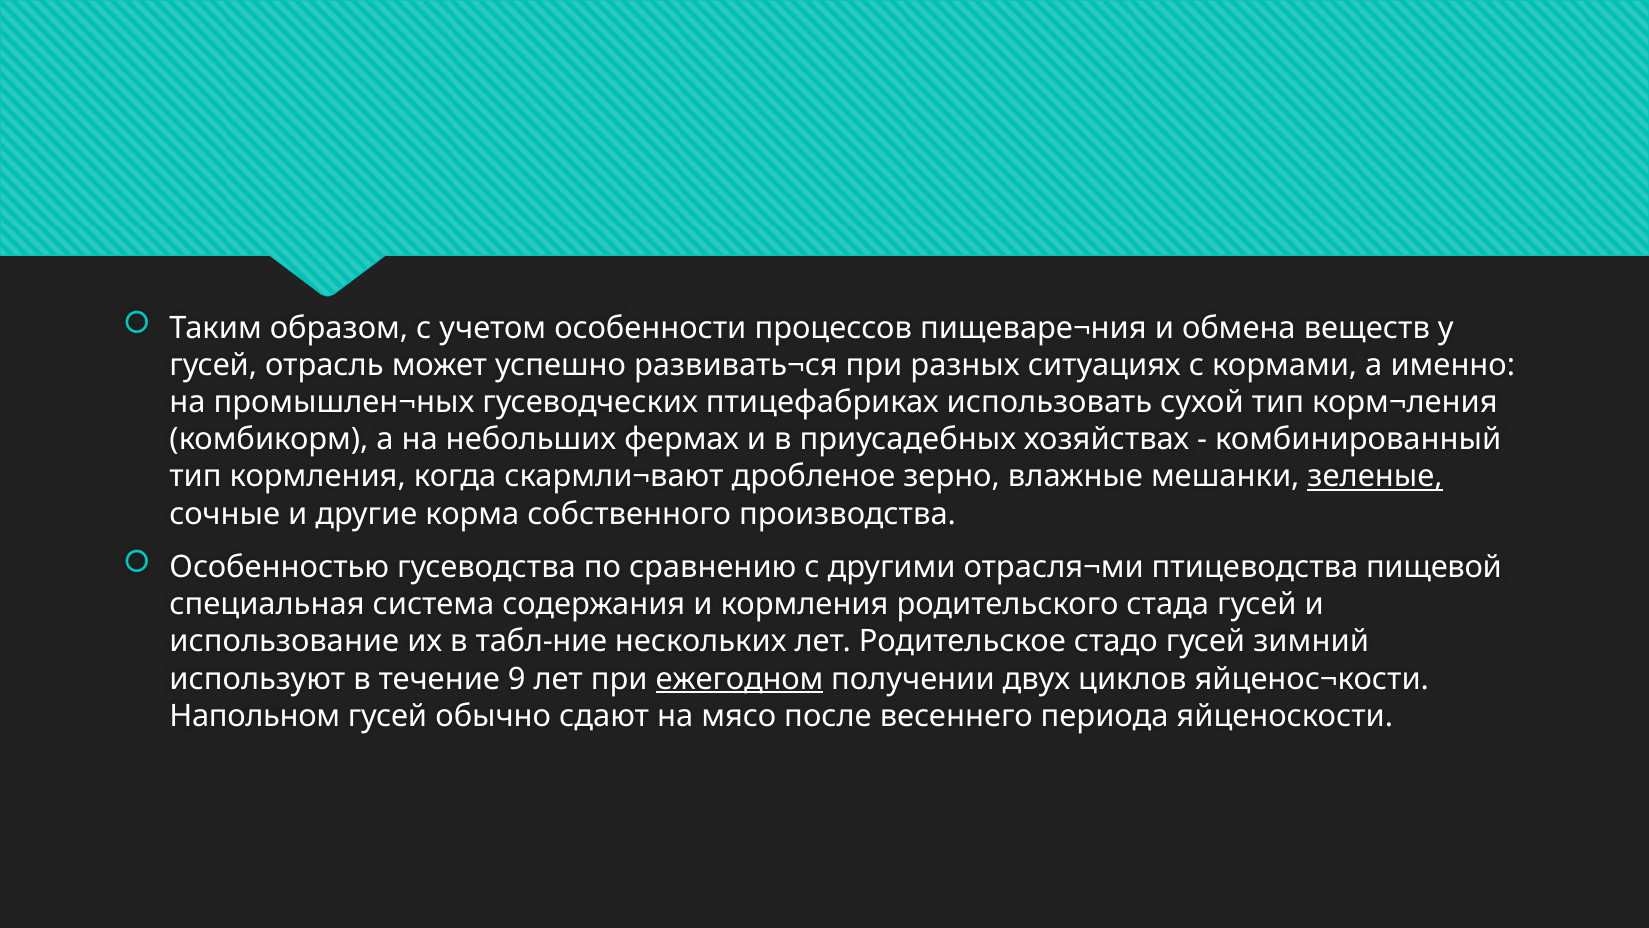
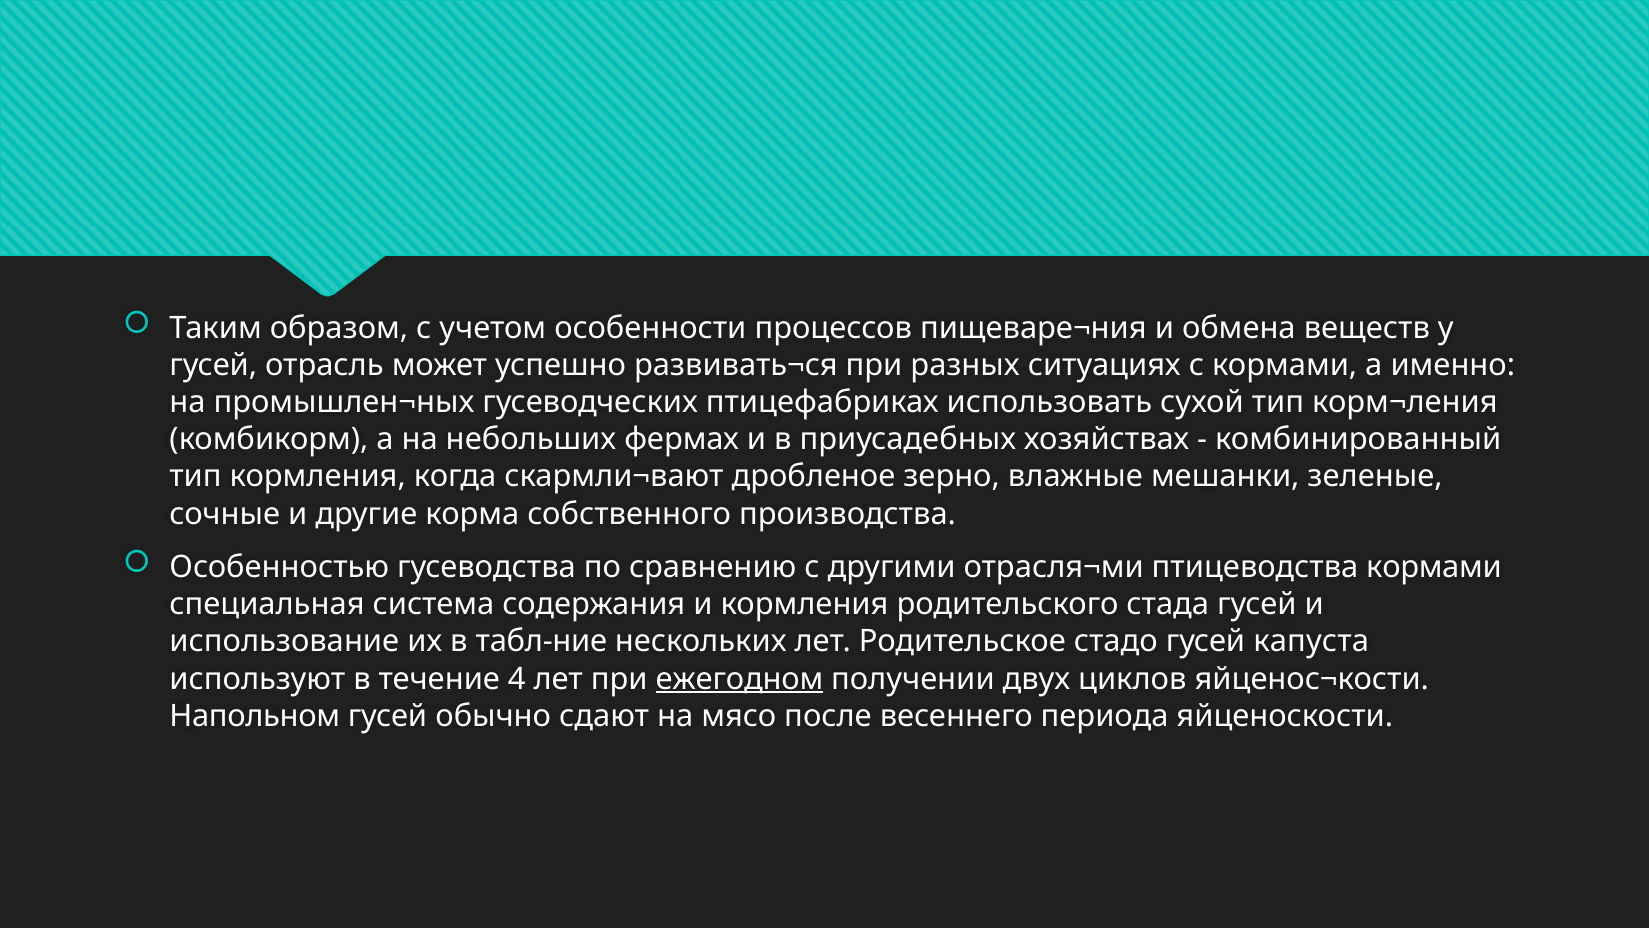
зеленые underline: present -> none
птицеводства пищевой: пищевой -> кормами
зимний: зимний -> капуста
9: 9 -> 4
